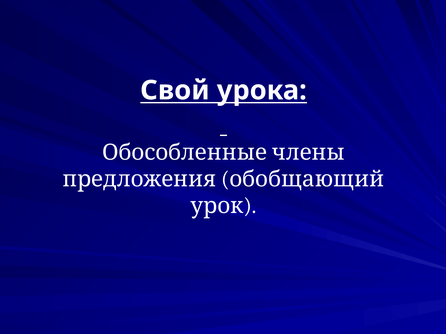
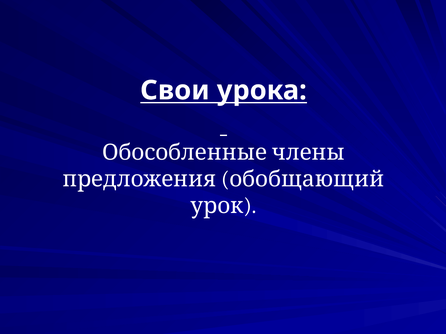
Свой: Свой -> Свои
